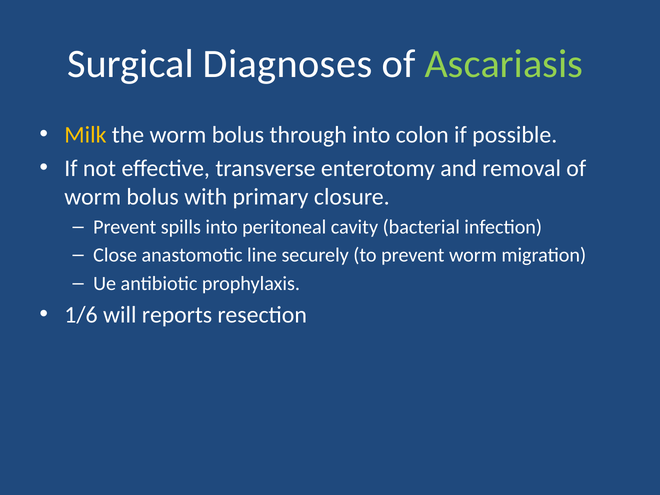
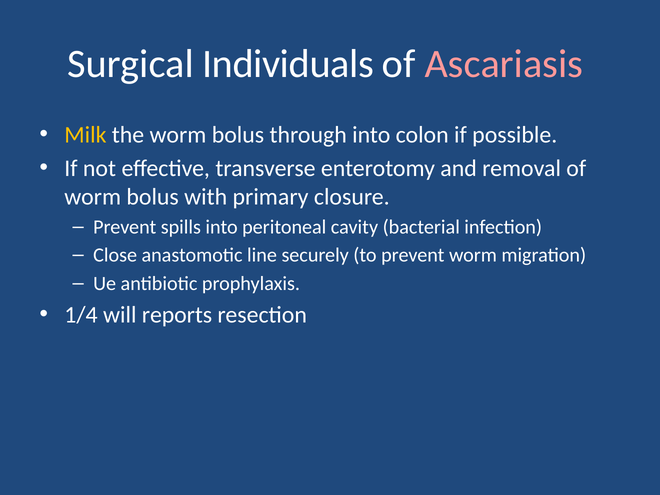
Diagnoses: Diagnoses -> Individuals
Ascariasis colour: light green -> pink
1/6: 1/6 -> 1/4
